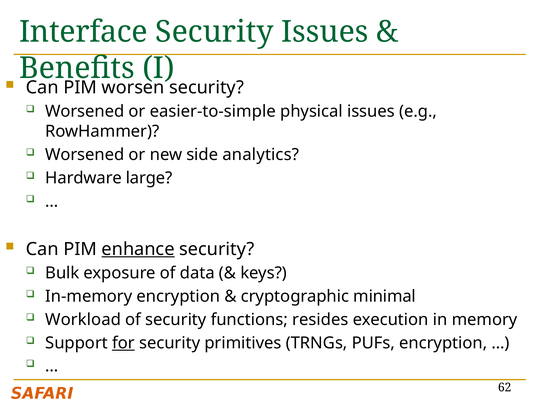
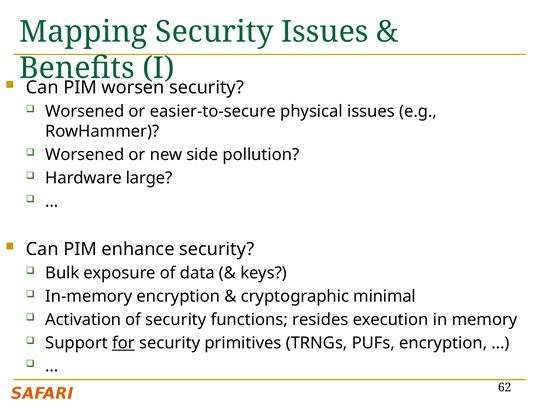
Interface: Interface -> Mapping
easier-to-simple: easier-to-simple -> easier-to-secure
analytics: analytics -> pollution
enhance underline: present -> none
Workload: Workload -> Activation
